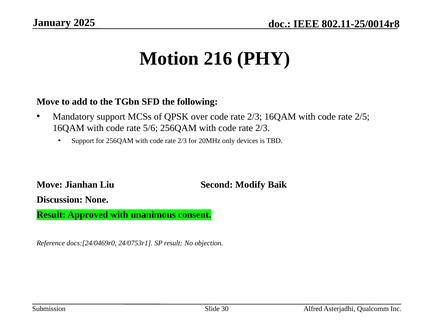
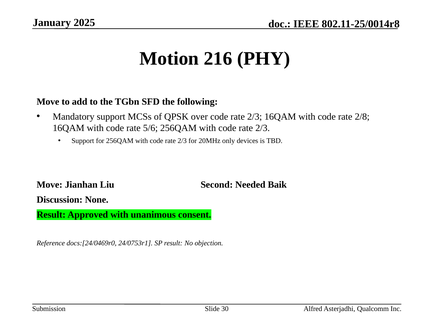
2/5: 2/5 -> 2/8
Modify: Modify -> Needed
